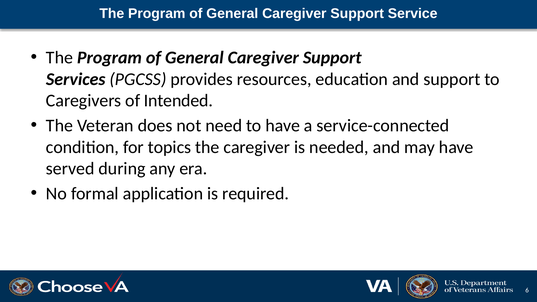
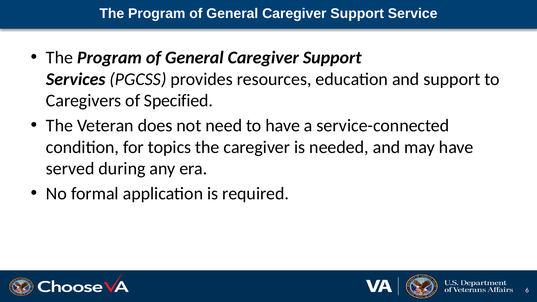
Intended: Intended -> Specified
